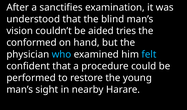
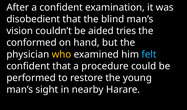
a sanctifies: sanctifies -> confident
understood: understood -> disobedient
who colour: light blue -> yellow
